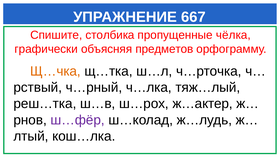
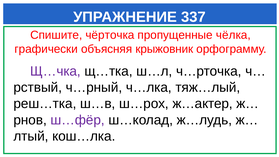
667: 667 -> 337
столбика: столбика -> чёрточка
предметов: предметов -> крыжовник
Щ…чка colour: orange -> purple
